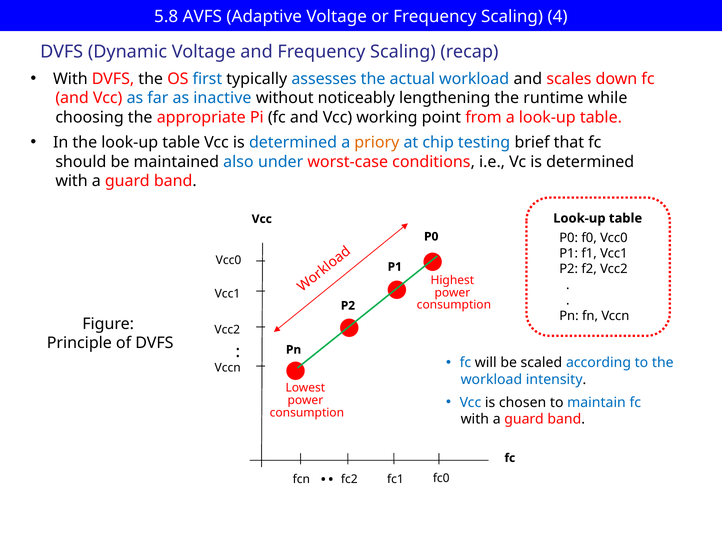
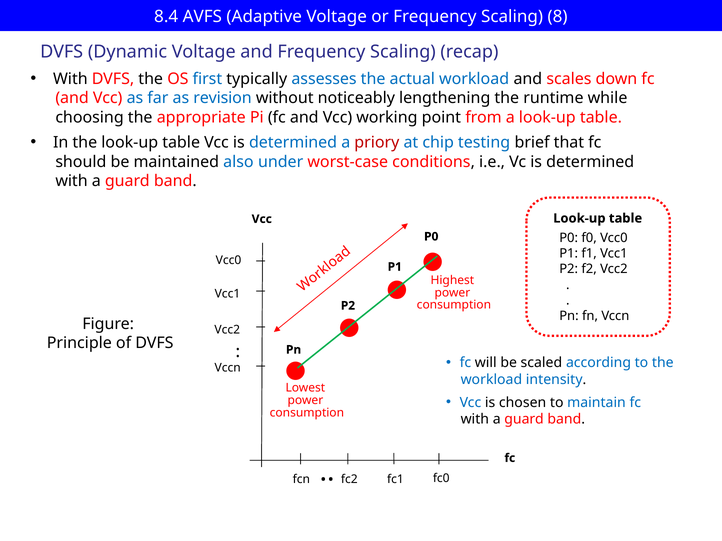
5.8: 5.8 -> 8.4
4: 4 -> 8
inactive: inactive -> revision
priory colour: orange -> red
